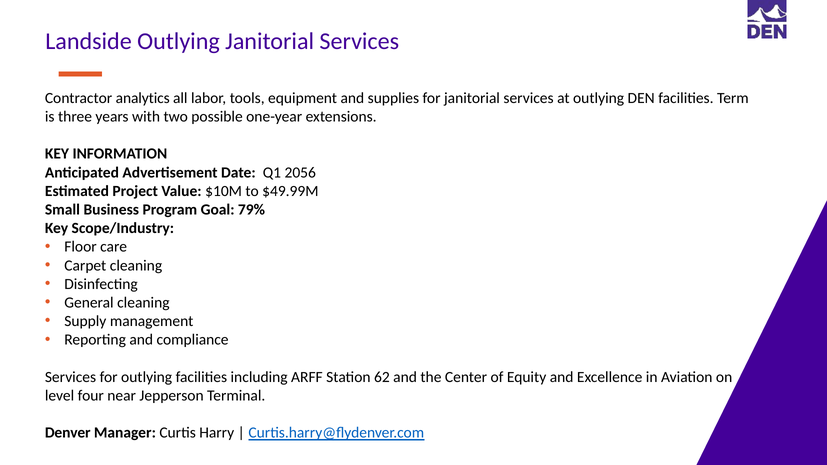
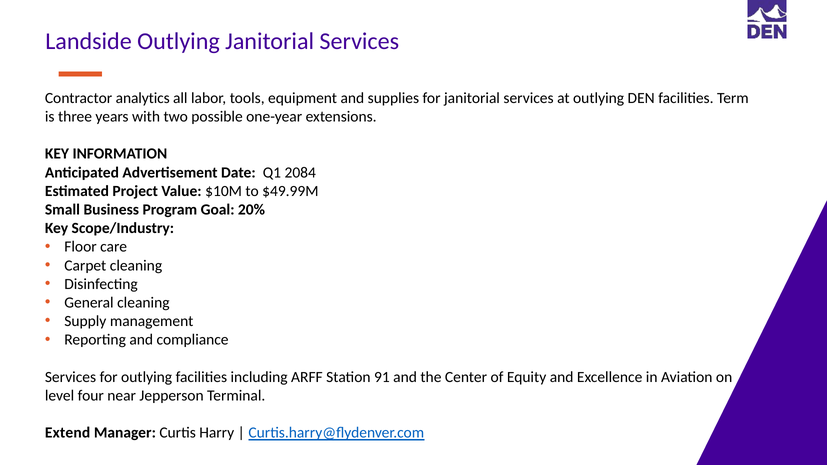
2056: 2056 -> 2084
79%: 79% -> 20%
62: 62 -> 91
Denver: Denver -> Extend
